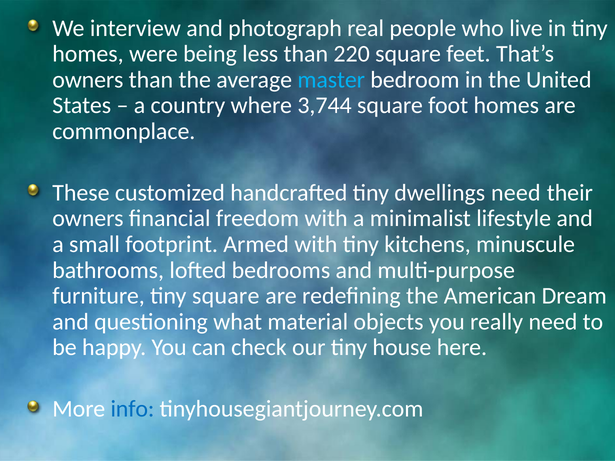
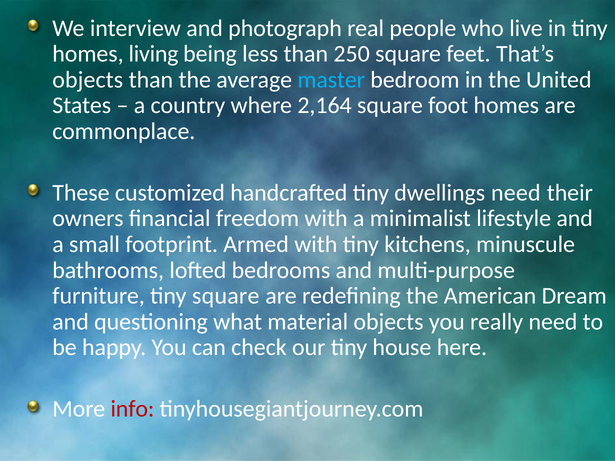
were: were -> living
220: 220 -> 250
owners at (88, 80): owners -> objects
3,744: 3,744 -> 2,164
info colour: blue -> red
